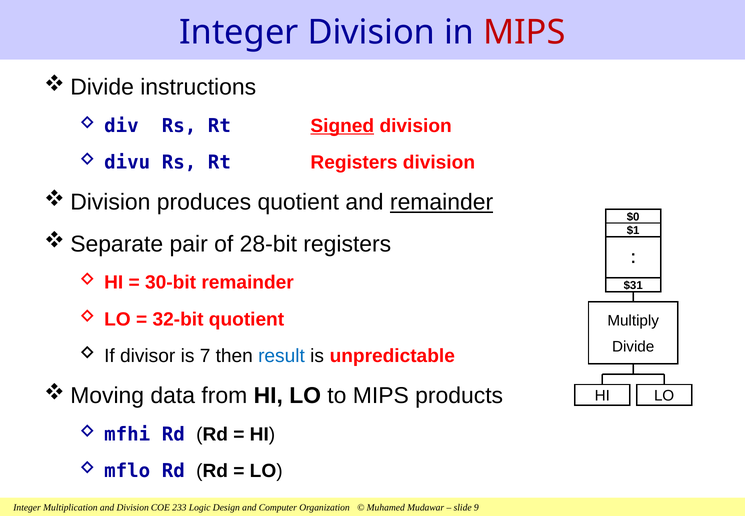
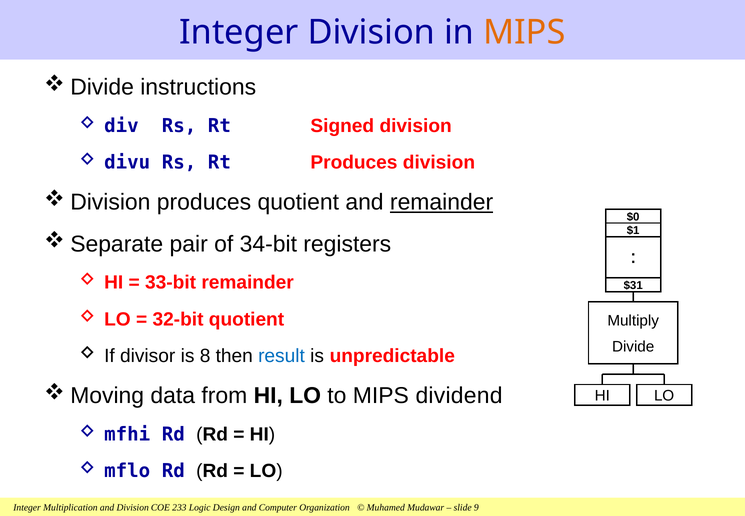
MIPS at (524, 32) colour: red -> orange
Signed underline: present -> none
Rt Registers: Registers -> Produces
28-bit: 28-bit -> 34-bit
30-bit: 30-bit -> 33-bit
7: 7 -> 8
products: products -> dividend
